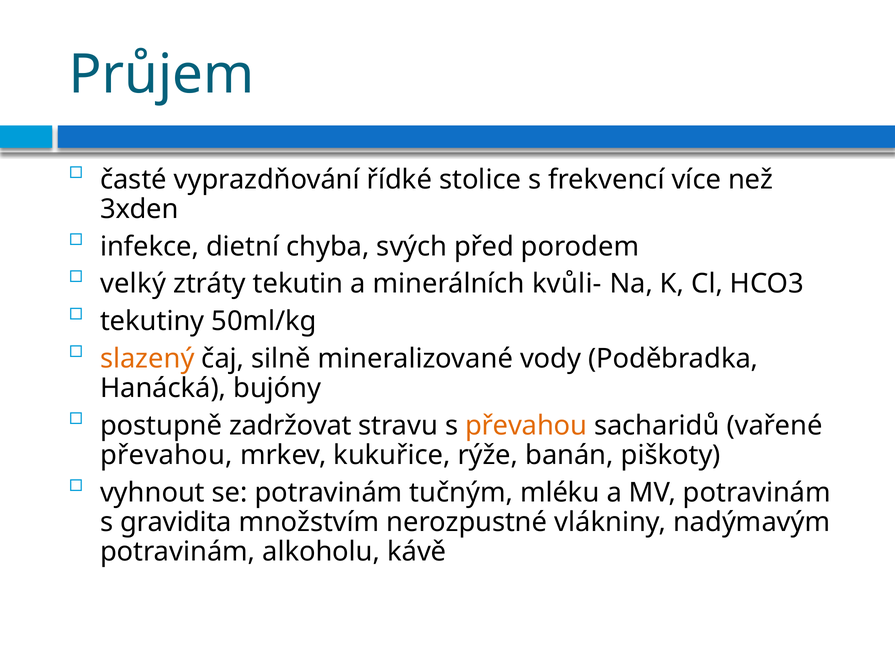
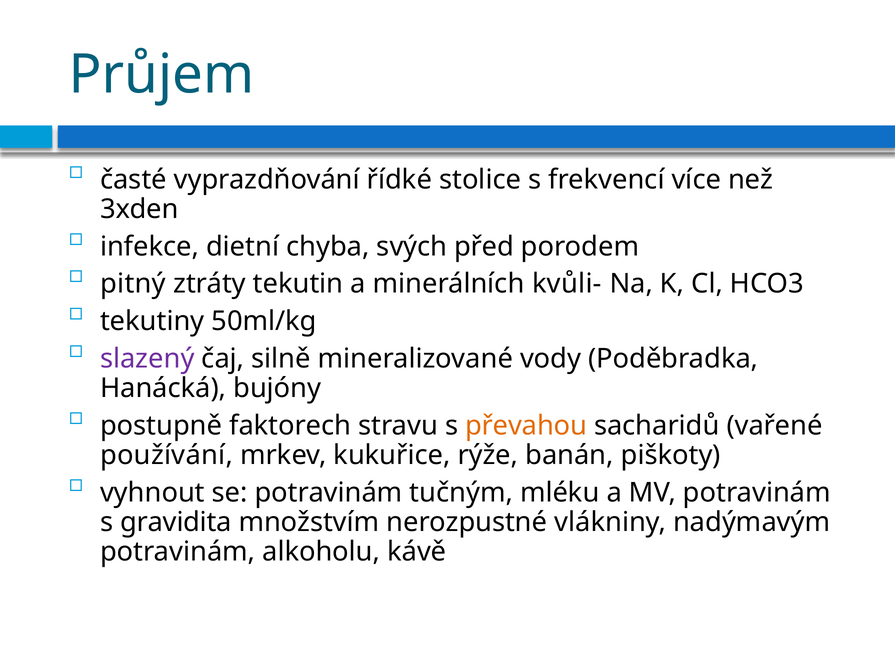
velký: velký -> pitný
slazený colour: orange -> purple
zadržovat: zadržovat -> faktorech
převahou at (166, 455): převahou -> používání
